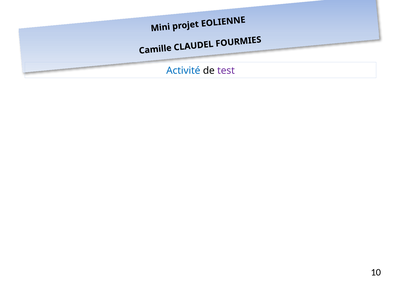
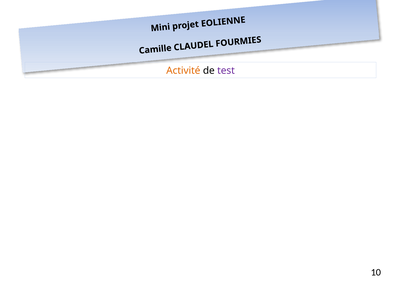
Activité colour: blue -> orange
